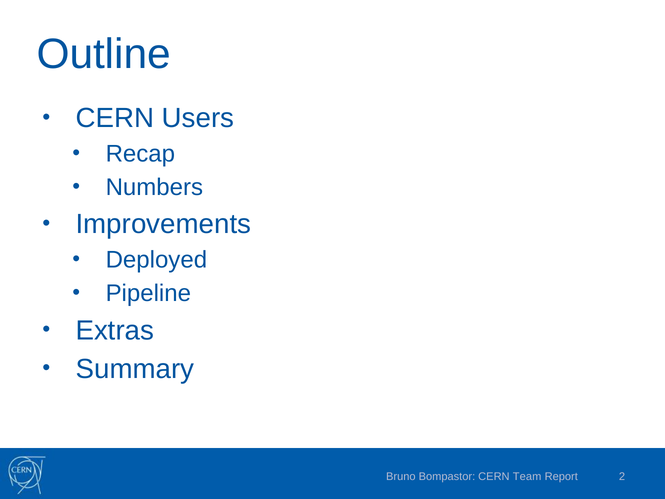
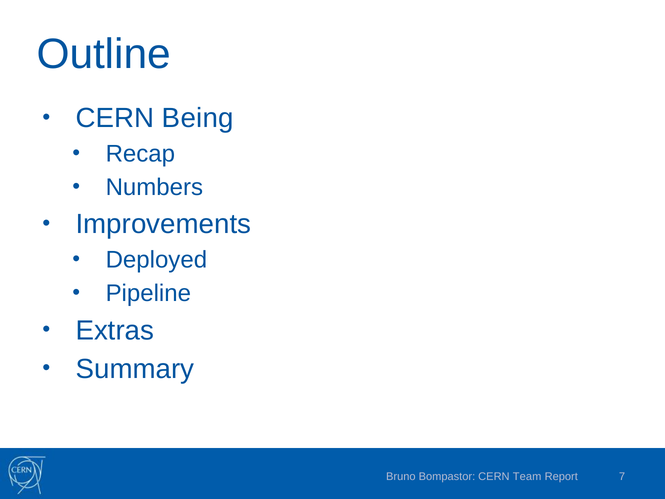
Users: Users -> Being
2: 2 -> 7
